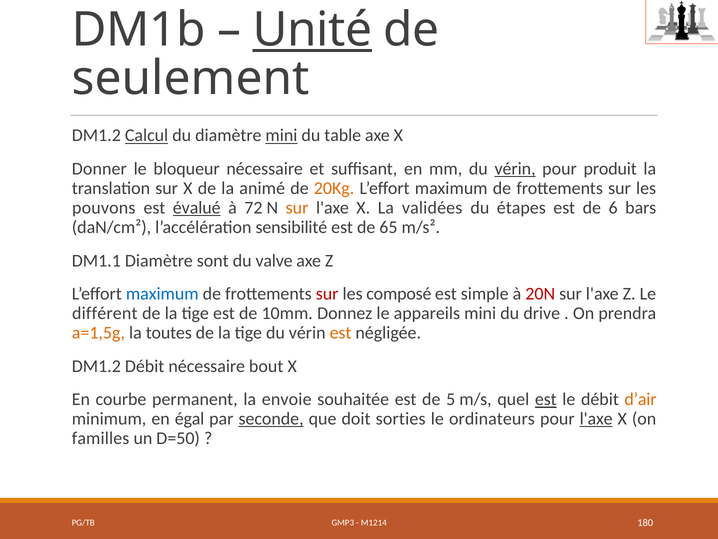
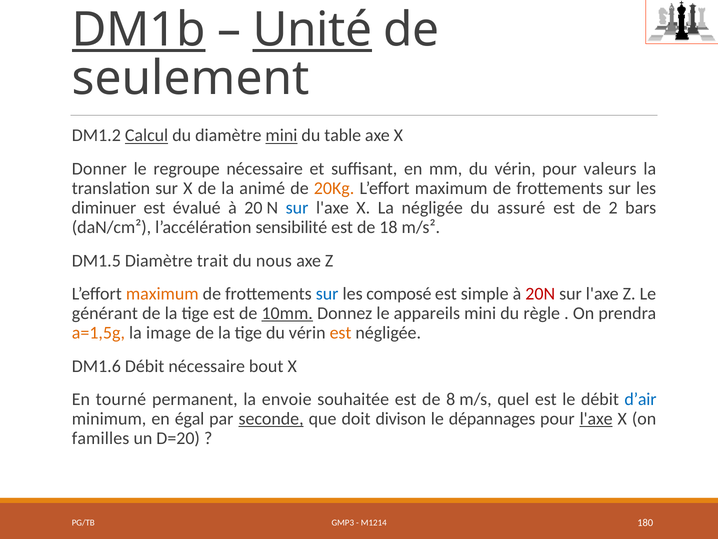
DM1b underline: none -> present
bloqueur: bloqueur -> regroupe
vérin at (515, 169) underline: present -> none
produit: produit -> valeurs
pouvons: pouvons -> diminuer
évalué underline: present -> none
72: 72 -> 20
sur at (297, 208) colour: orange -> blue
La validées: validées -> négligée
étapes: étapes -> assuré
6: 6 -> 2
65: 65 -> 18
DM1.1: DM1.1 -> DM1.5
sont: sont -> trait
valve: valve -> nous
maximum at (162, 294) colour: blue -> orange
sur at (327, 294) colour: red -> blue
différent: différent -> générant
10mm underline: none -> present
drive: drive -> règle
toutes: toutes -> image
DM1.2 at (96, 366): DM1.2 -> DM1.6
courbe: courbe -> tourné
5: 5 -> 8
est at (546, 399) underline: present -> none
d’air colour: orange -> blue
sorties: sorties -> divison
ordinateurs: ordinateurs -> dépannages
D=50: D=50 -> D=20
